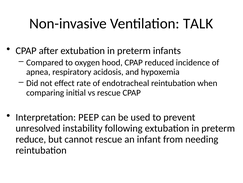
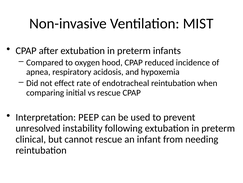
TALK: TALK -> MIST
reduce: reduce -> clinical
